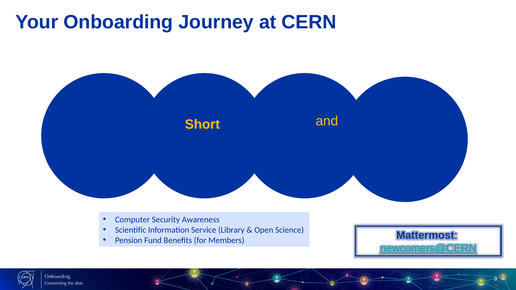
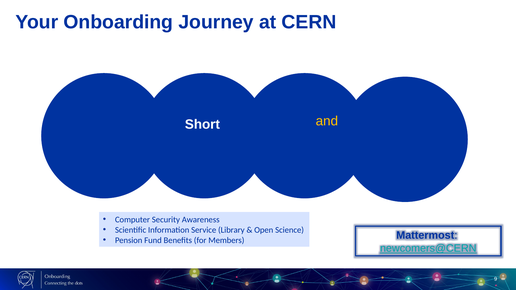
Short colour: yellow -> white
